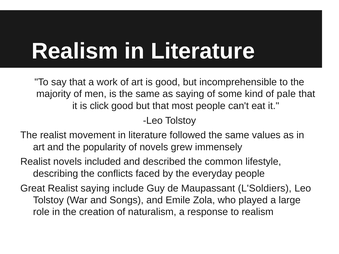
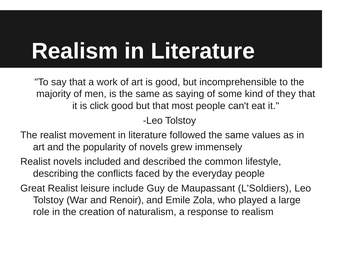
pale: pale -> they
Realist saying: saying -> leisure
Songs: Songs -> Renoir
